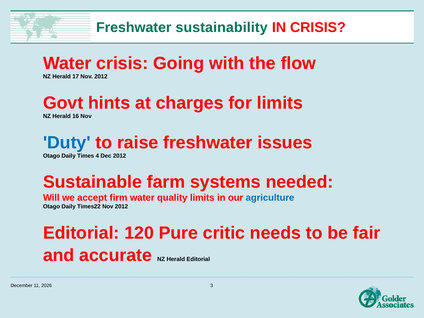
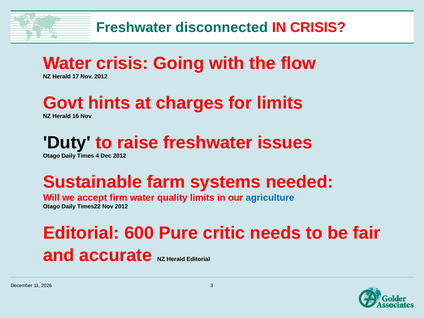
sustainability: sustainability -> disconnected
Duty colour: blue -> black
120: 120 -> 600
